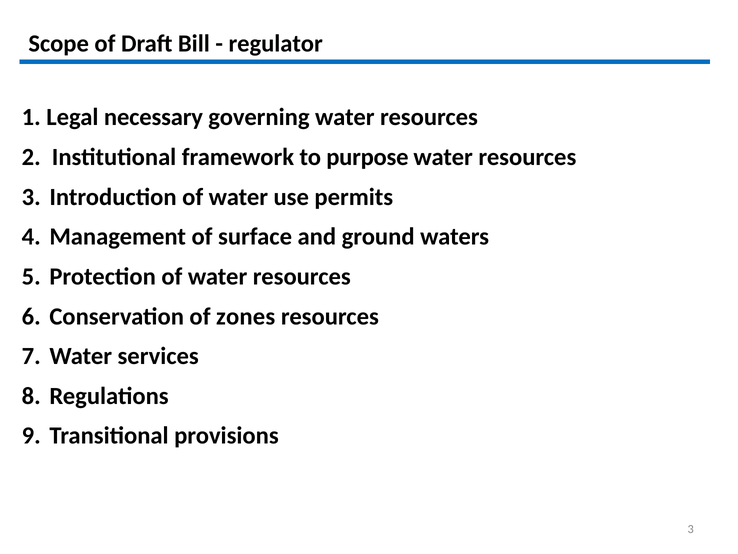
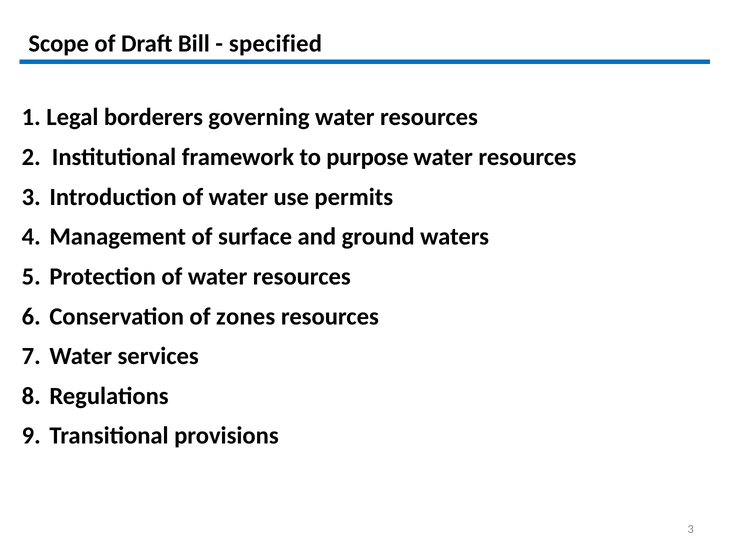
regulator: regulator -> specified
necessary: necessary -> borderers
